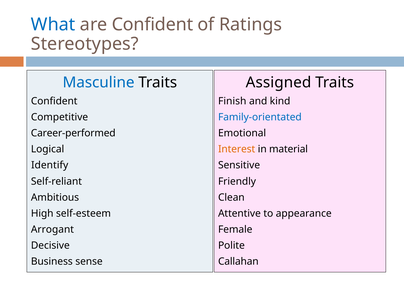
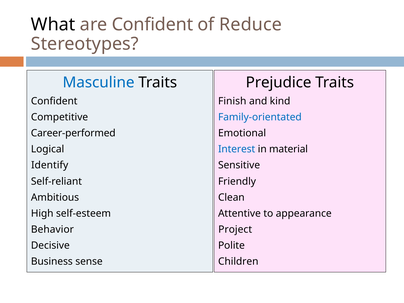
What colour: blue -> black
Ratings: Ratings -> Reduce
Assigned: Assigned -> Prejudice
Interest colour: orange -> blue
Arrogant: Arrogant -> Behavior
Female: Female -> Project
Callahan: Callahan -> Children
